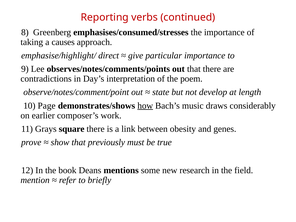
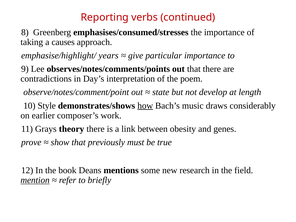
direct: direct -> years
Page: Page -> Style
square: square -> theory
mention underline: none -> present
